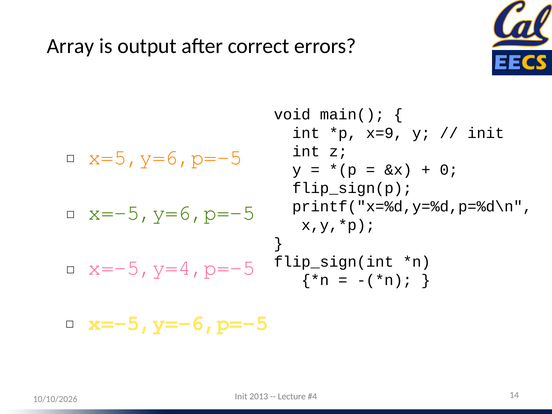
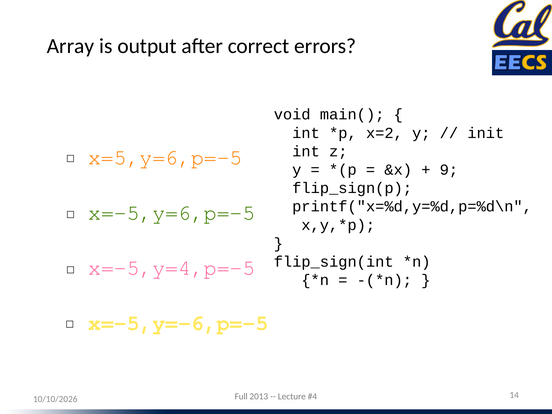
x=9: x=9 -> x=2
0: 0 -> 9
Init at (241, 396): Init -> Full
